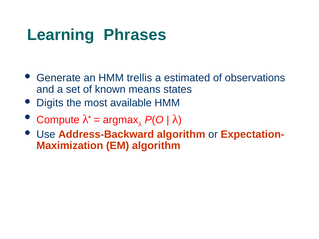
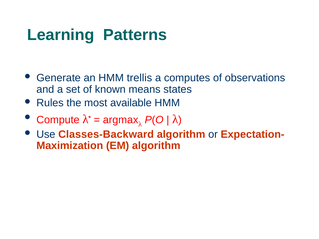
Phrases: Phrases -> Patterns
estimated: estimated -> computes
Digits: Digits -> Rules
Address-Backward: Address-Backward -> Classes-Backward
